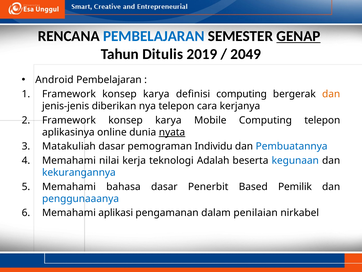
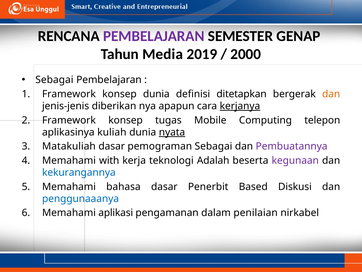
PEMBELAJARAN at (154, 36) colour: blue -> purple
GENAP underline: present -> none
Ditulis: Ditulis -> Media
2049: 2049 -> 2000
Android at (54, 80): Android -> Sebagai
karya at (156, 94): karya -> dunia
definisi computing: computing -> ditetapkan
nya telepon: telepon -> apapun
kerjanya underline: none -> present
karya at (168, 120): karya -> tugas
online: online -> kuliah
pemograman Individu: Individu -> Sebagai
Pembuatannya colour: blue -> purple
nilai: nilai -> with
kegunaan colour: blue -> purple
Pemilik: Pemilik -> Diskusi
